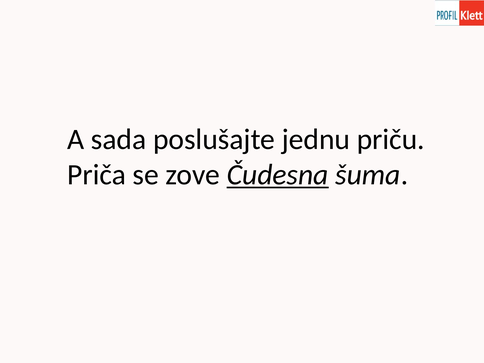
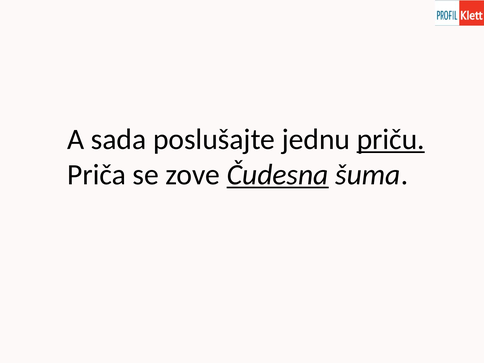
priču underline: none -> present
